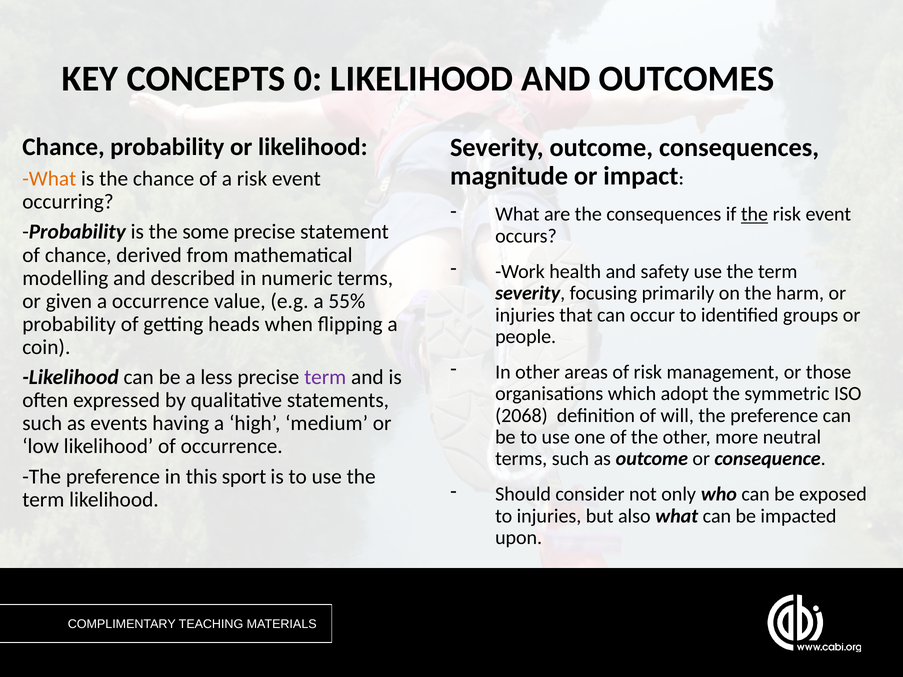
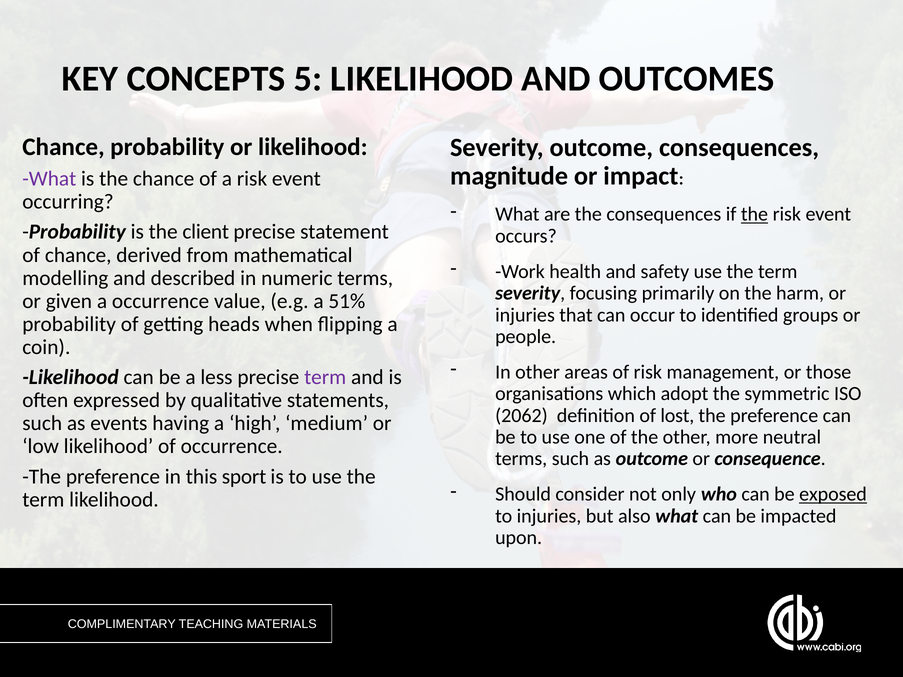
0: 0 -> 5
What at (49, 179) colour: orange -> purple
some: some -> client
55%: 55% -> 51%
2068: 2068 -> 2062
will: will -> lost
exposed underline: none -> present
